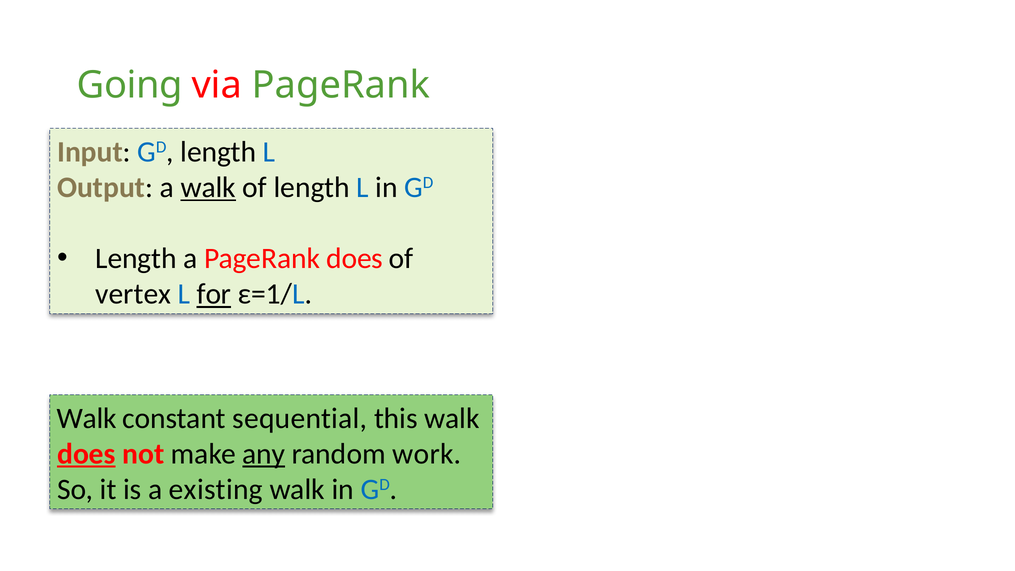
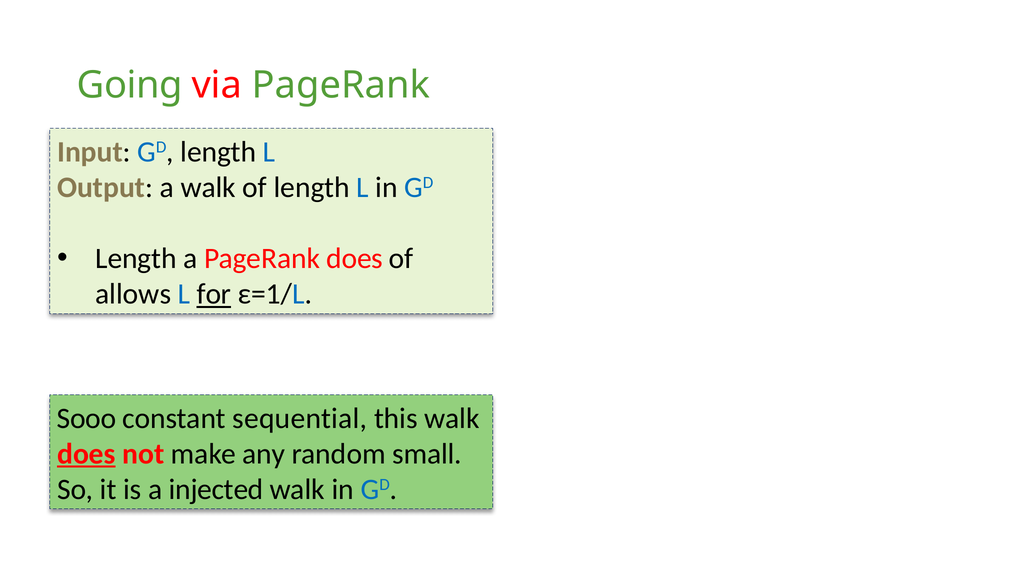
walk at (208, 187) underline: present -> none
vertex: vertex -> allows
Walk at (87, 418): Walk -> Sooo
any underline: present -> none
work: work -> small
existing: existing -> injected
